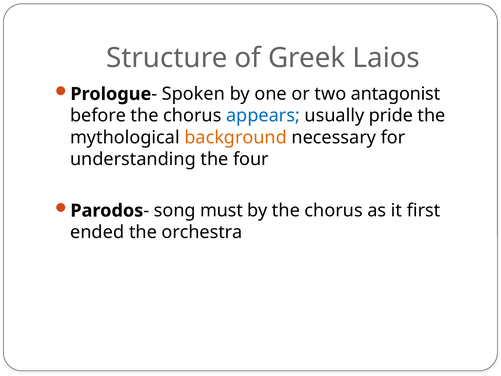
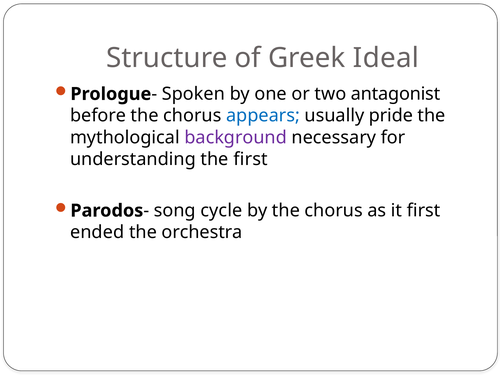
Laios: Laios -> Ideal
background colour: orange -> purple
the four: four -> first
must: must -> cycle
